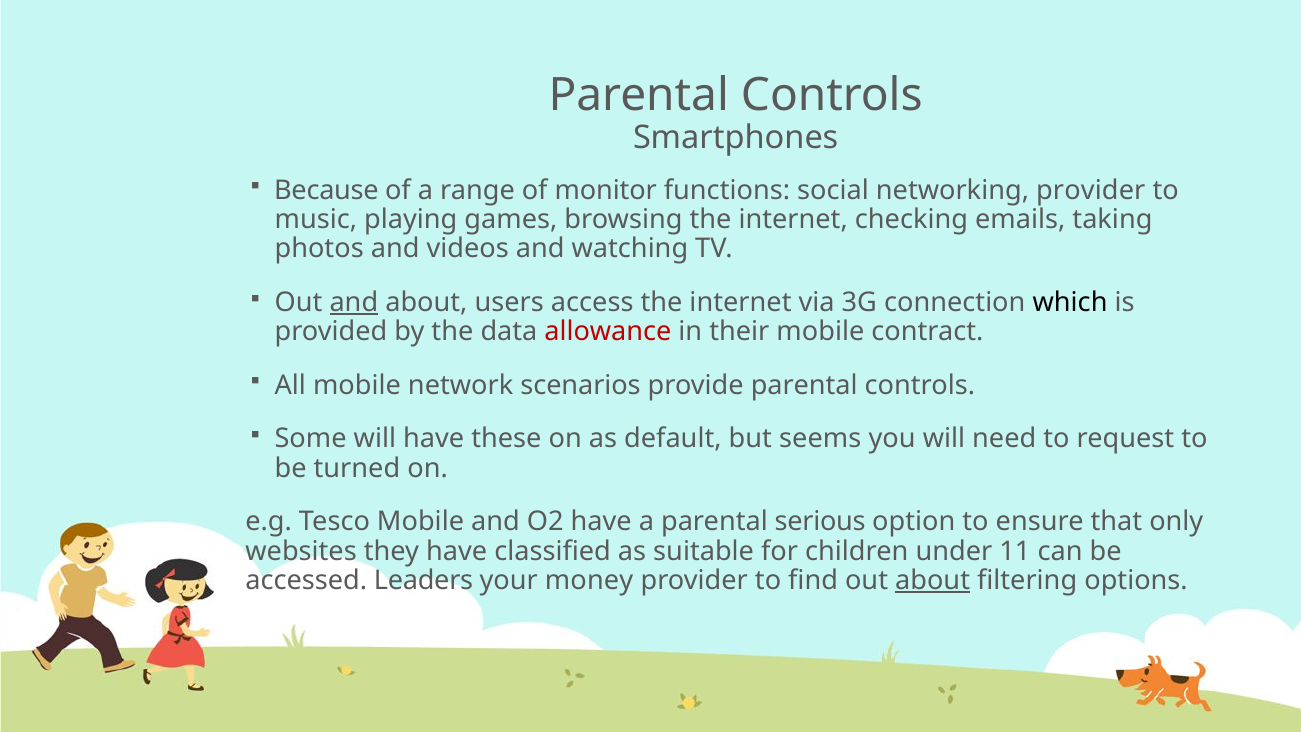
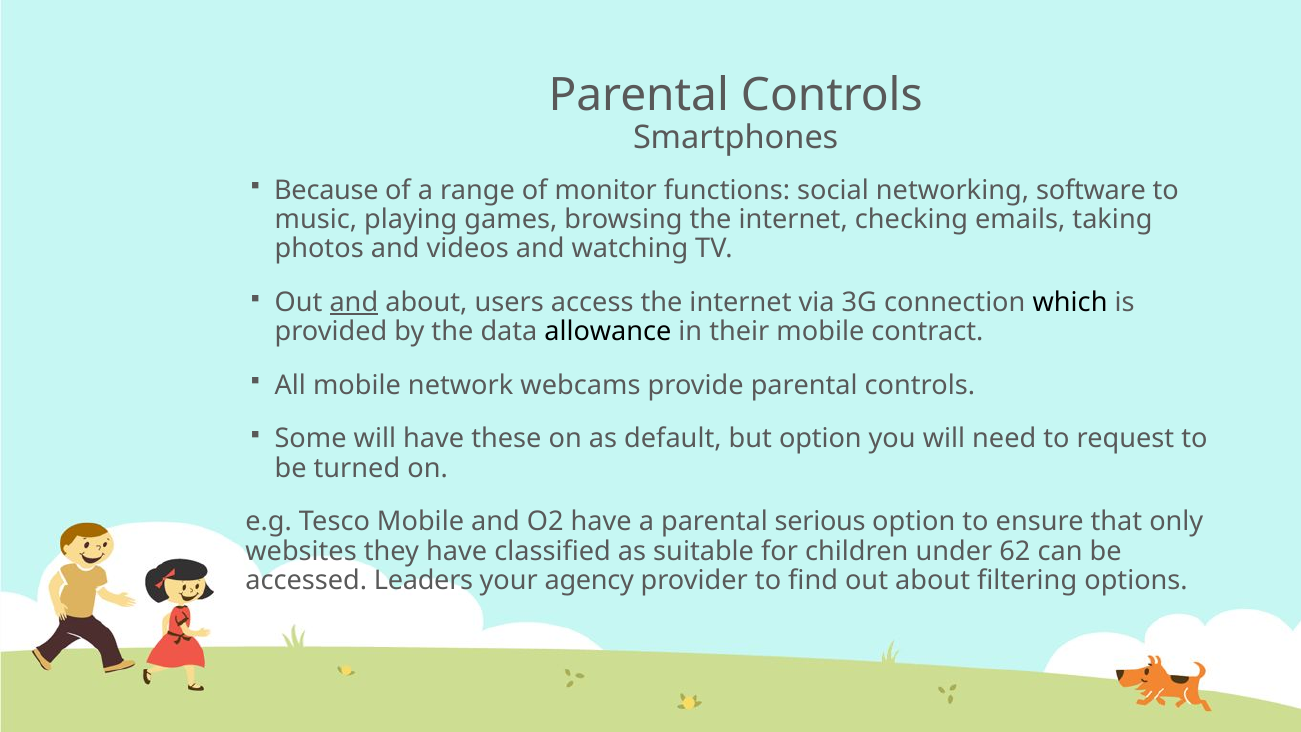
networking provider: provider -> software
allowance colour: red -> black
scenarios: scenarios -> webcams
but seems: seems -> option
11: 11 -> 62
money: money -> agency
about at (933, 580) underline: present -> none
